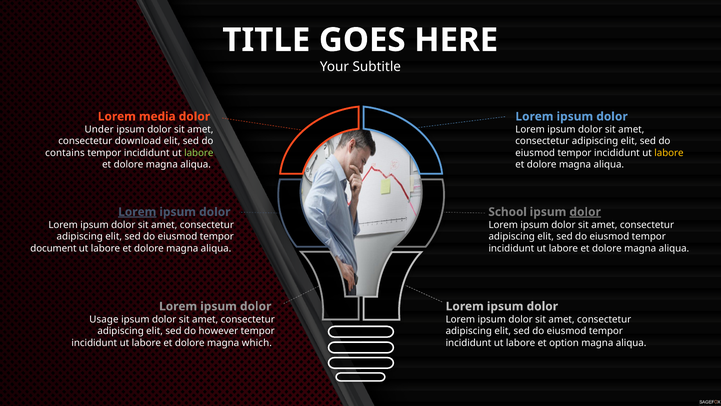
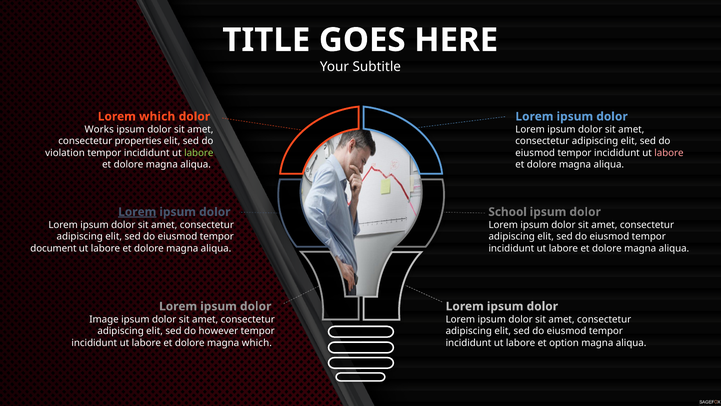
Lorem media: media -> which
Under: Under -> Works
download: download -> properties
contains: contains -> violation
labore at (669, 153) colour: yellow -> pink
dolor at (585, 212) underline: present -> none
Usage: Usage -> Image
